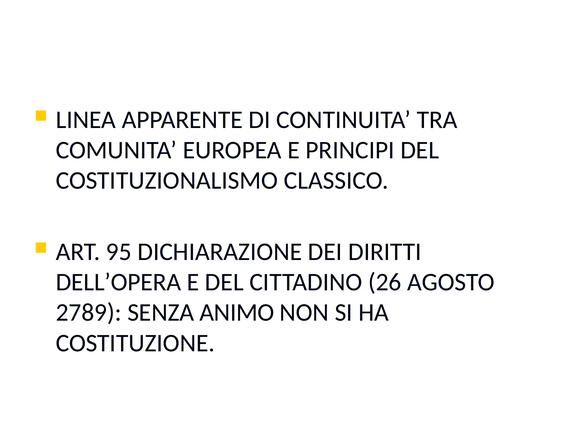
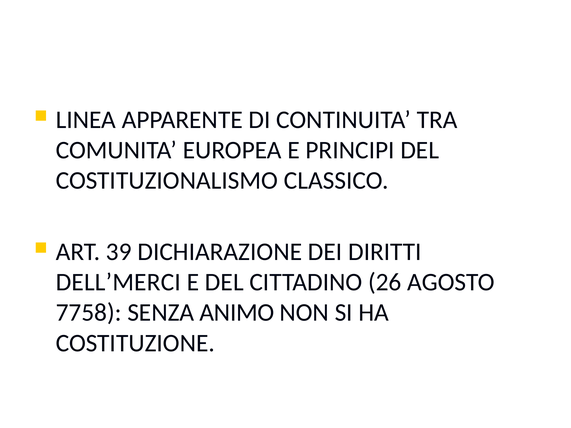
95: 95 -> 39
DELL’OPERA: DELL’OPERA -> DELL’MERCI
2789: 2789 -> 7758
